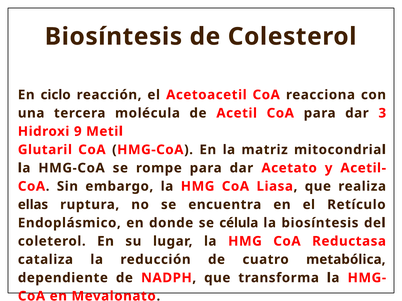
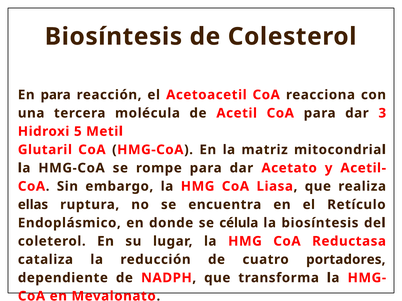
En ciclo: ciclo -> para
9: 9 -> 5
metabólica: metabólica -> portadores
